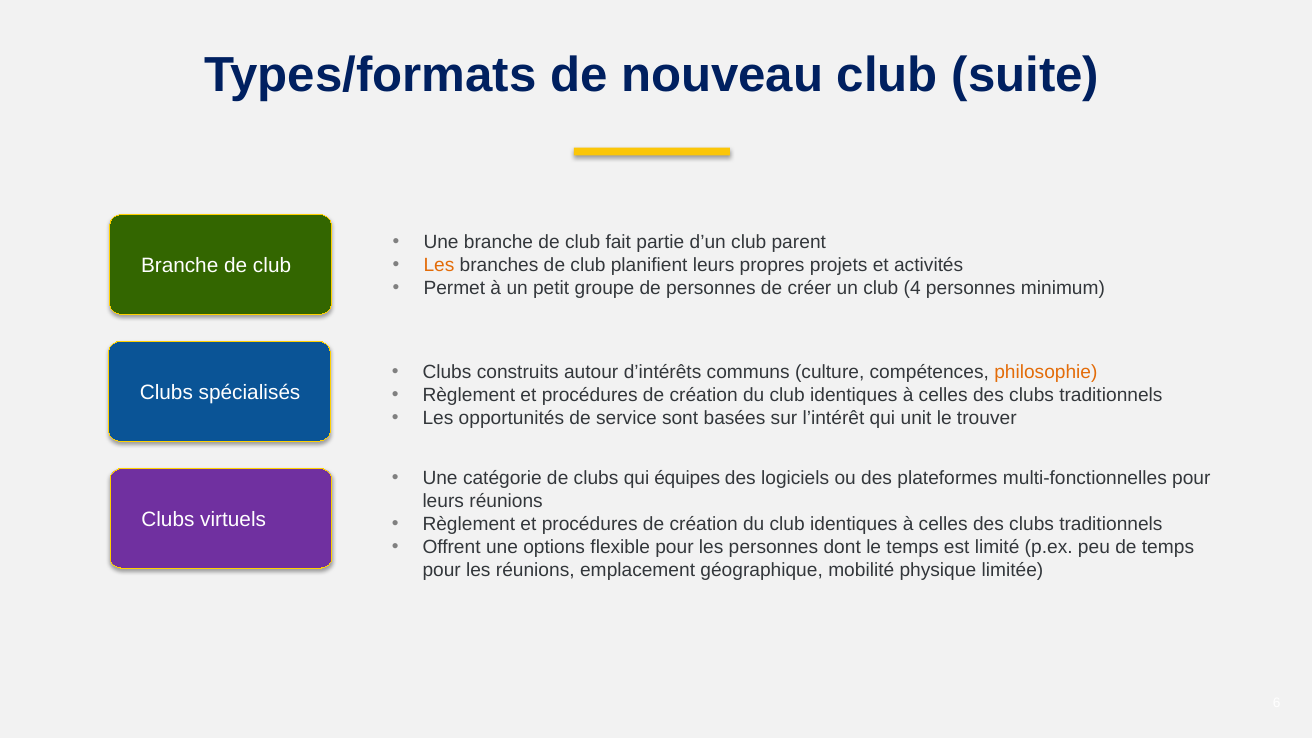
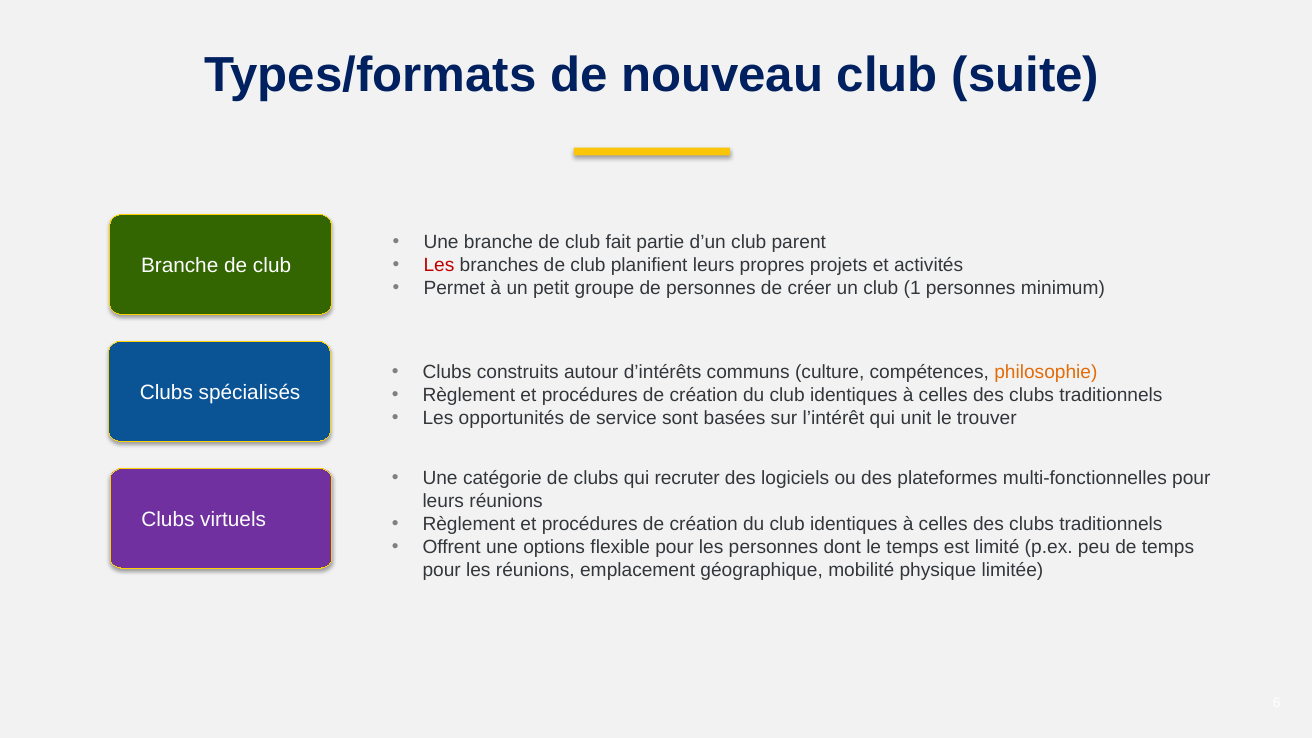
Les at (439, 265) colour: orange -> red
4: 4 -> 1
équipes: équipes -> recruter
